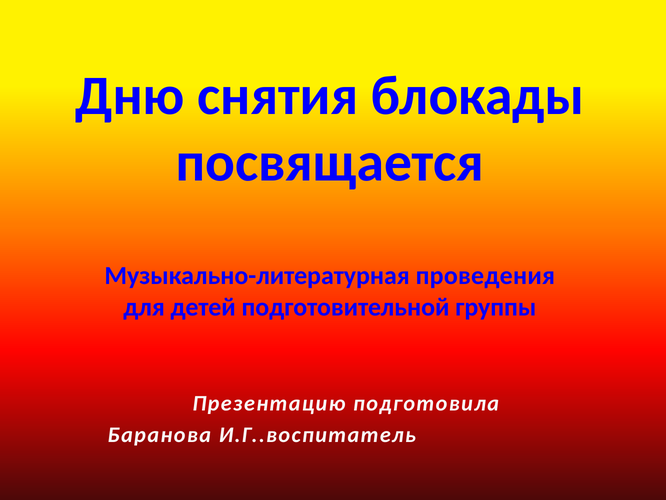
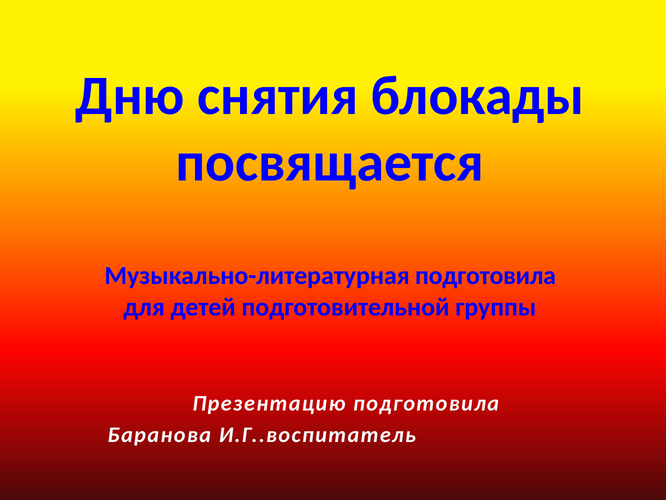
Музыкально-литературная проведения: проведения -> подготовила
